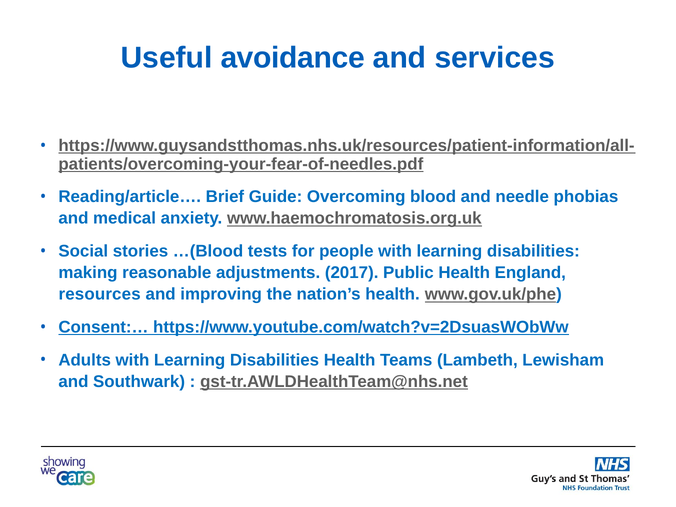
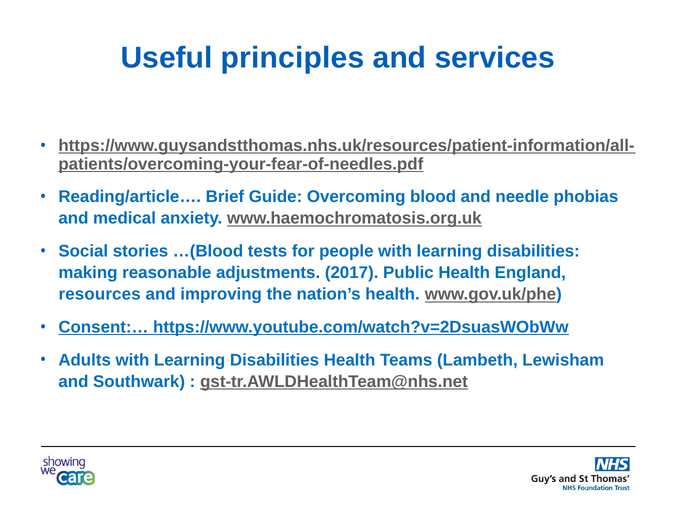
avoidance: avoidance -> principles
